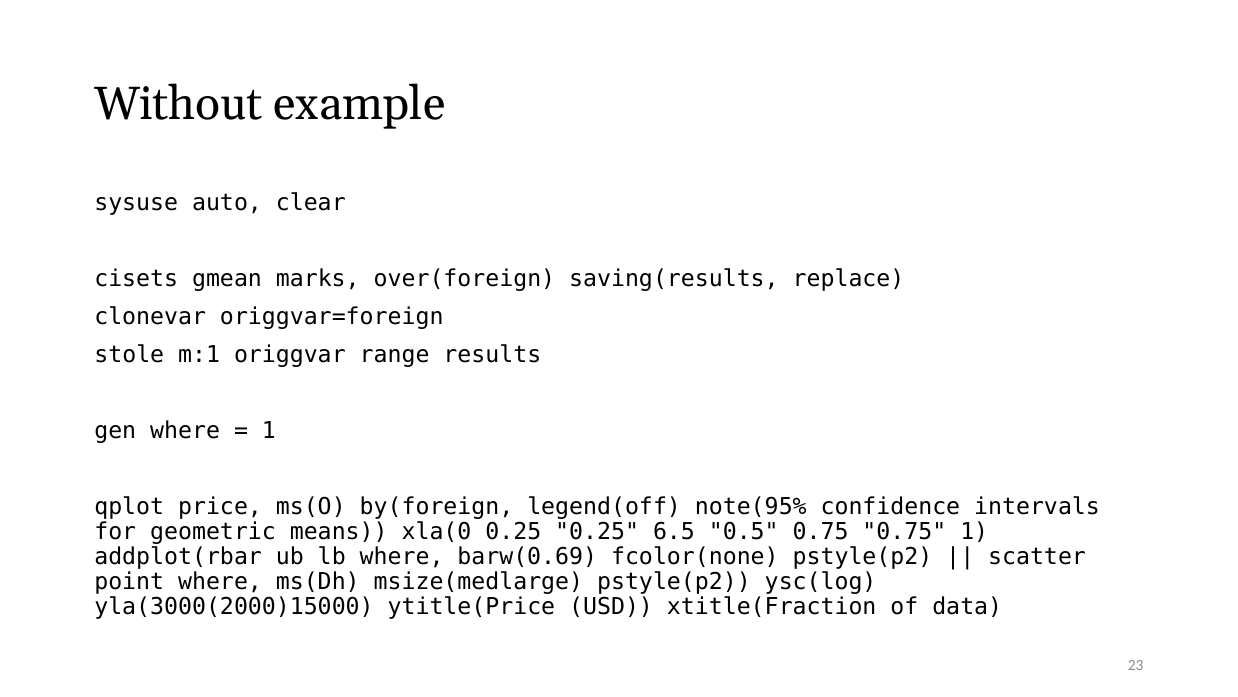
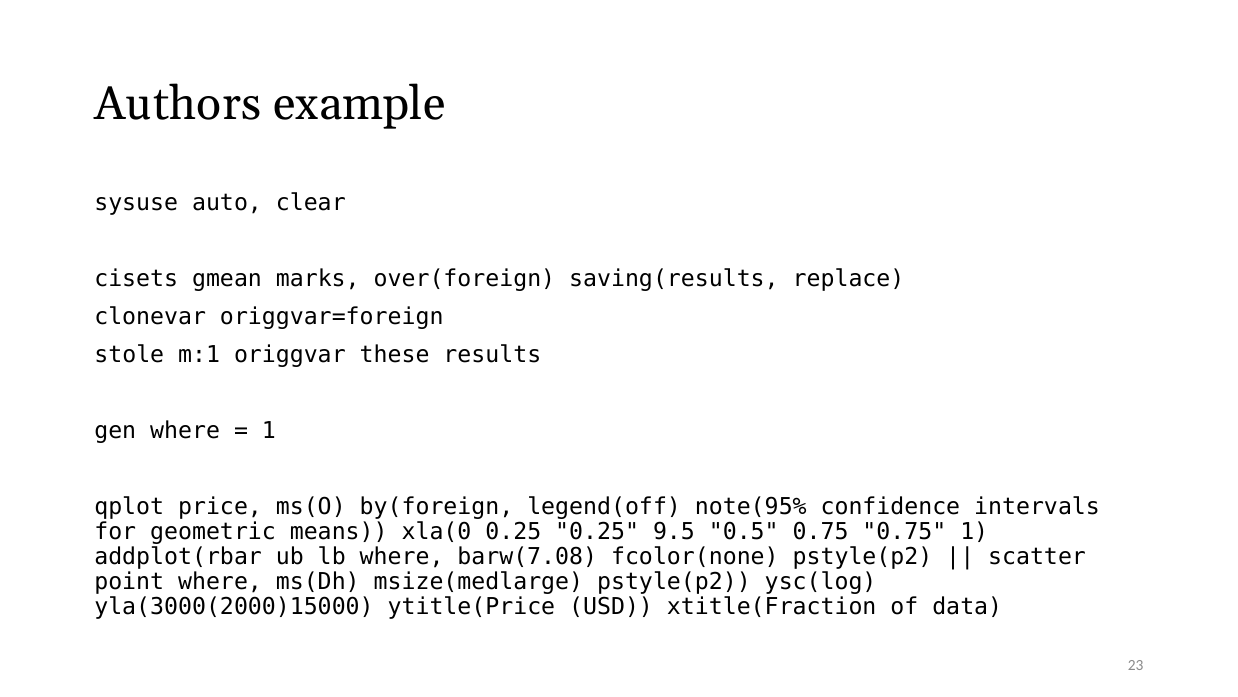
Without: Without -> Authors
range: range -> these
6.5: 6.5 -> 9.5
barw(0.69: barw(0.69 -> barw(7.08
